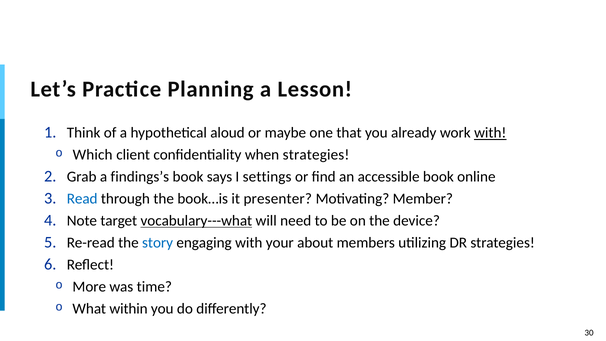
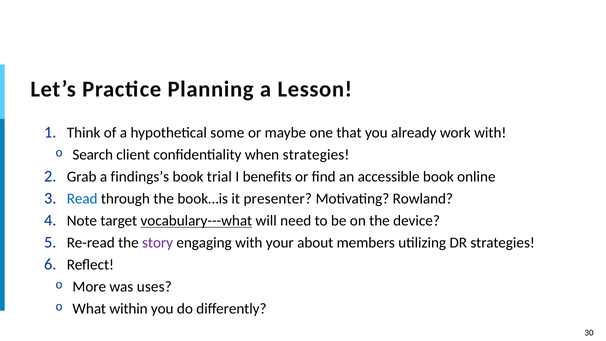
aloud: aloud -> some
with at (490, 133) underline: present -> none
Which: Which -> Search
says: says -> trial
settings: settings -> benefits
Member: Member -> Rowland
story colour: blue -> purple
time: time -> uses
